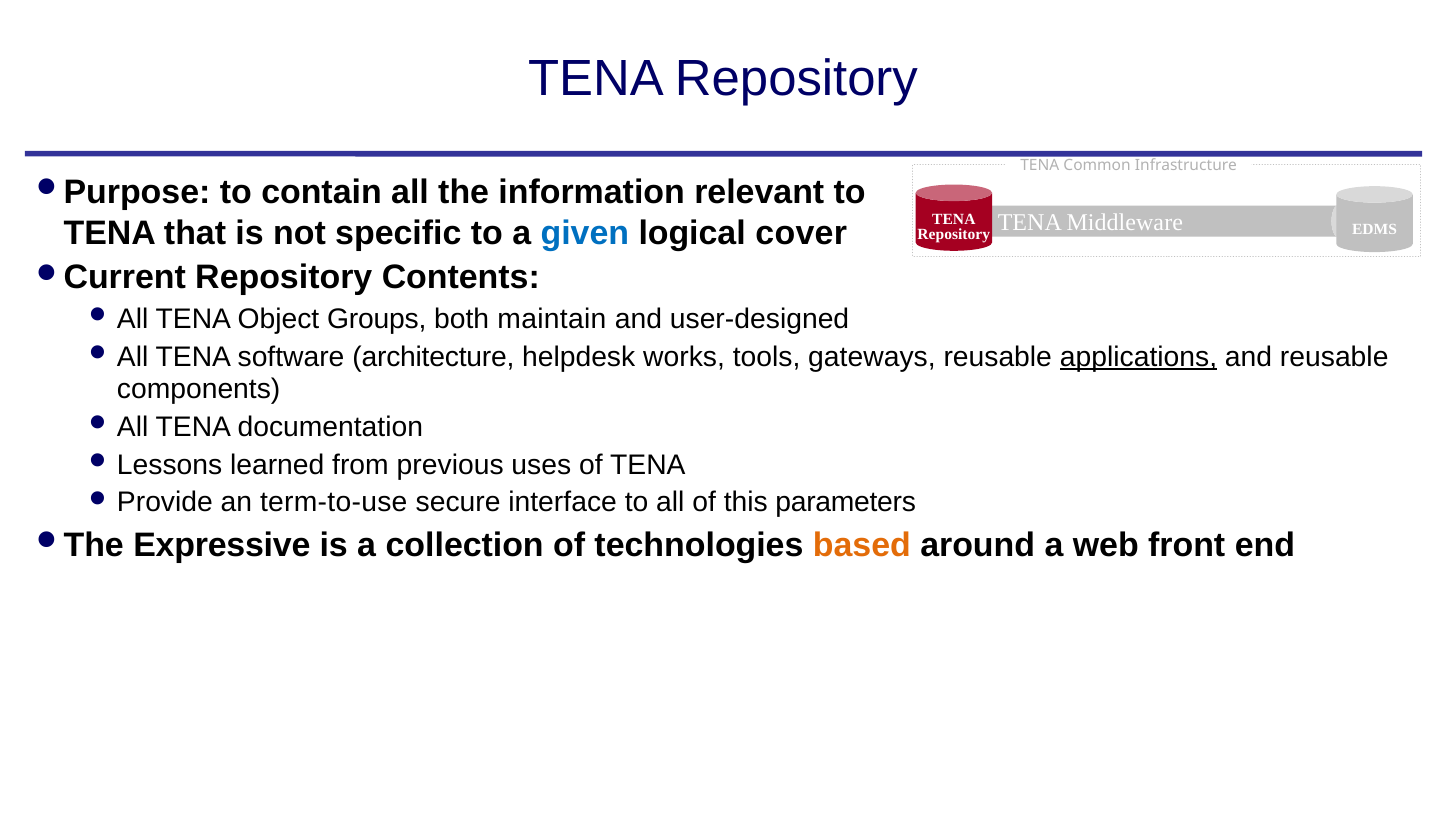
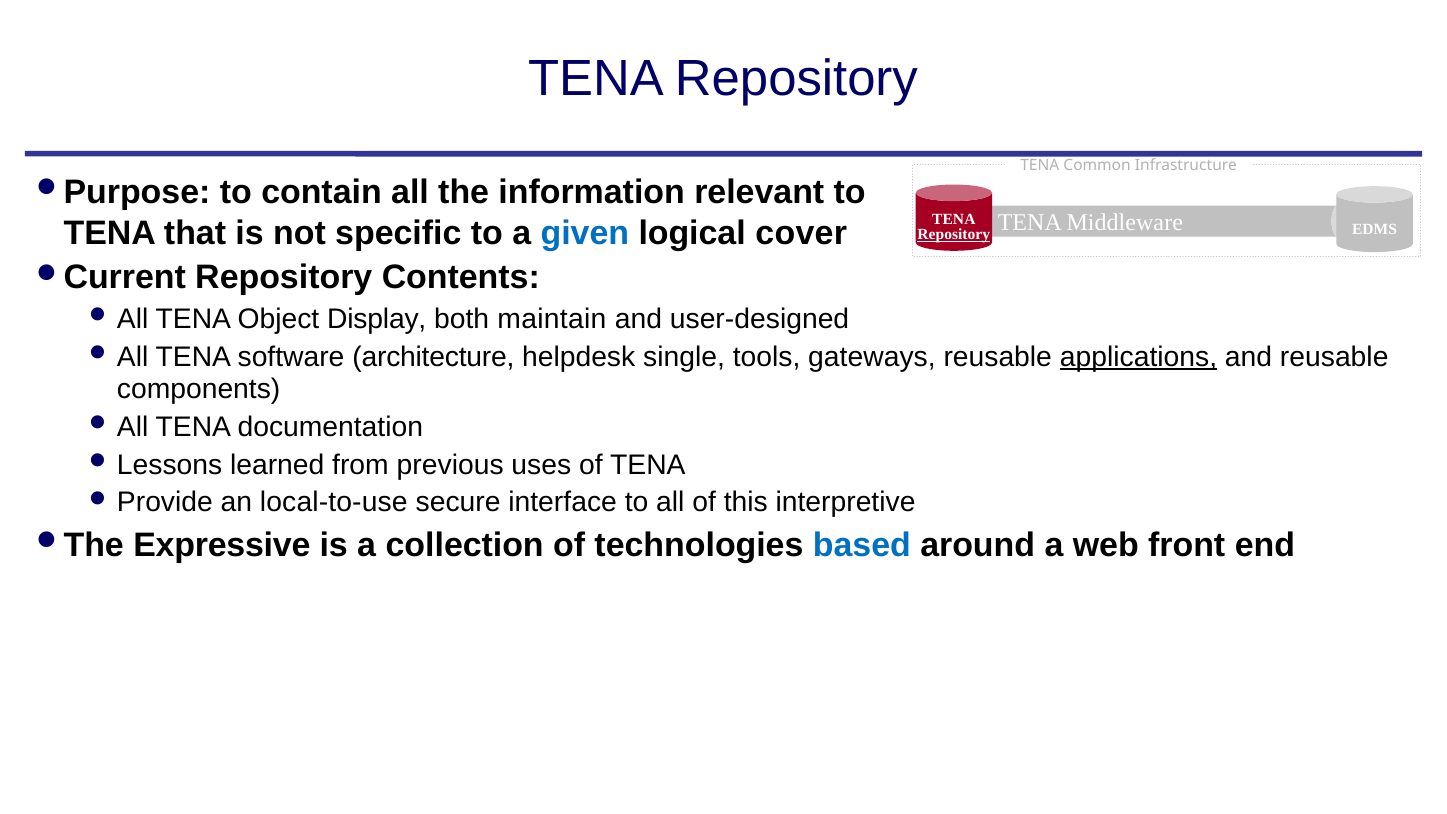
Repository at (954, 235) underline: none -> present
Groups: Groups -> Display
works: works -> single
term-to-use: term-to-use -> local-to-use
parameters: parameters -> interpretive
based colour: orange -> blue
